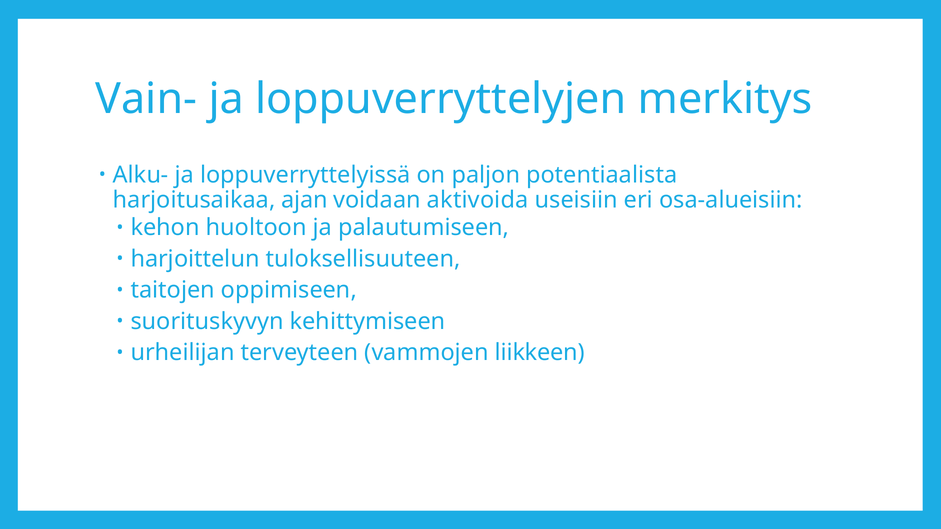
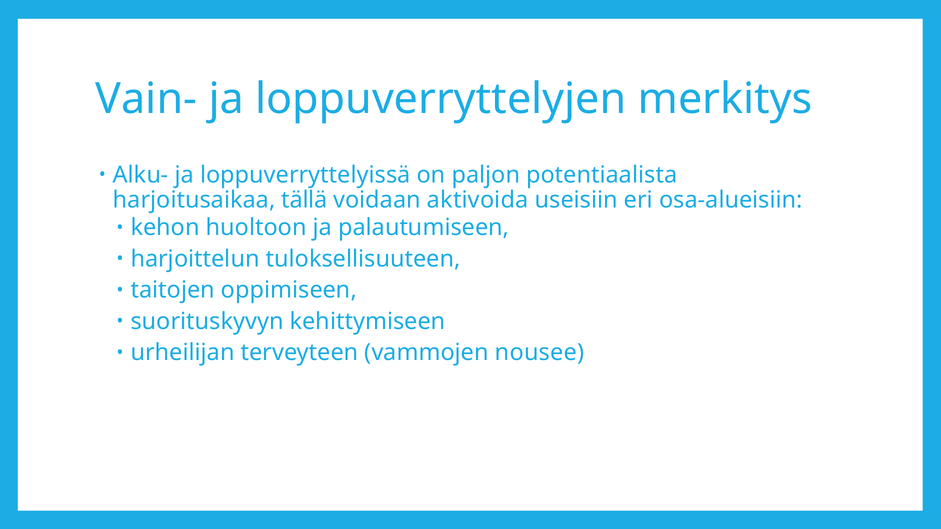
ajan: ajan -> tällä
liikkeen: liikkeen -> nousee
